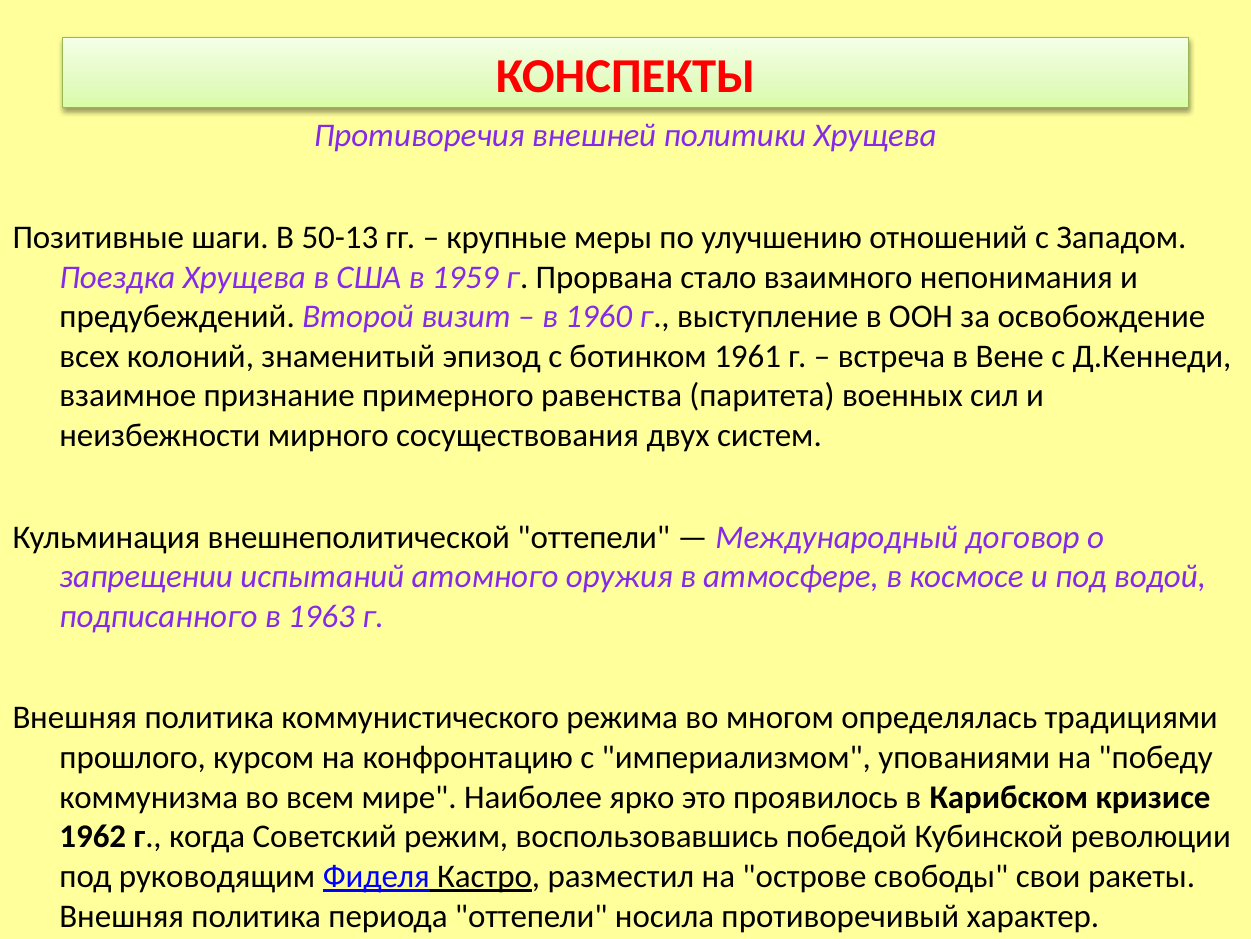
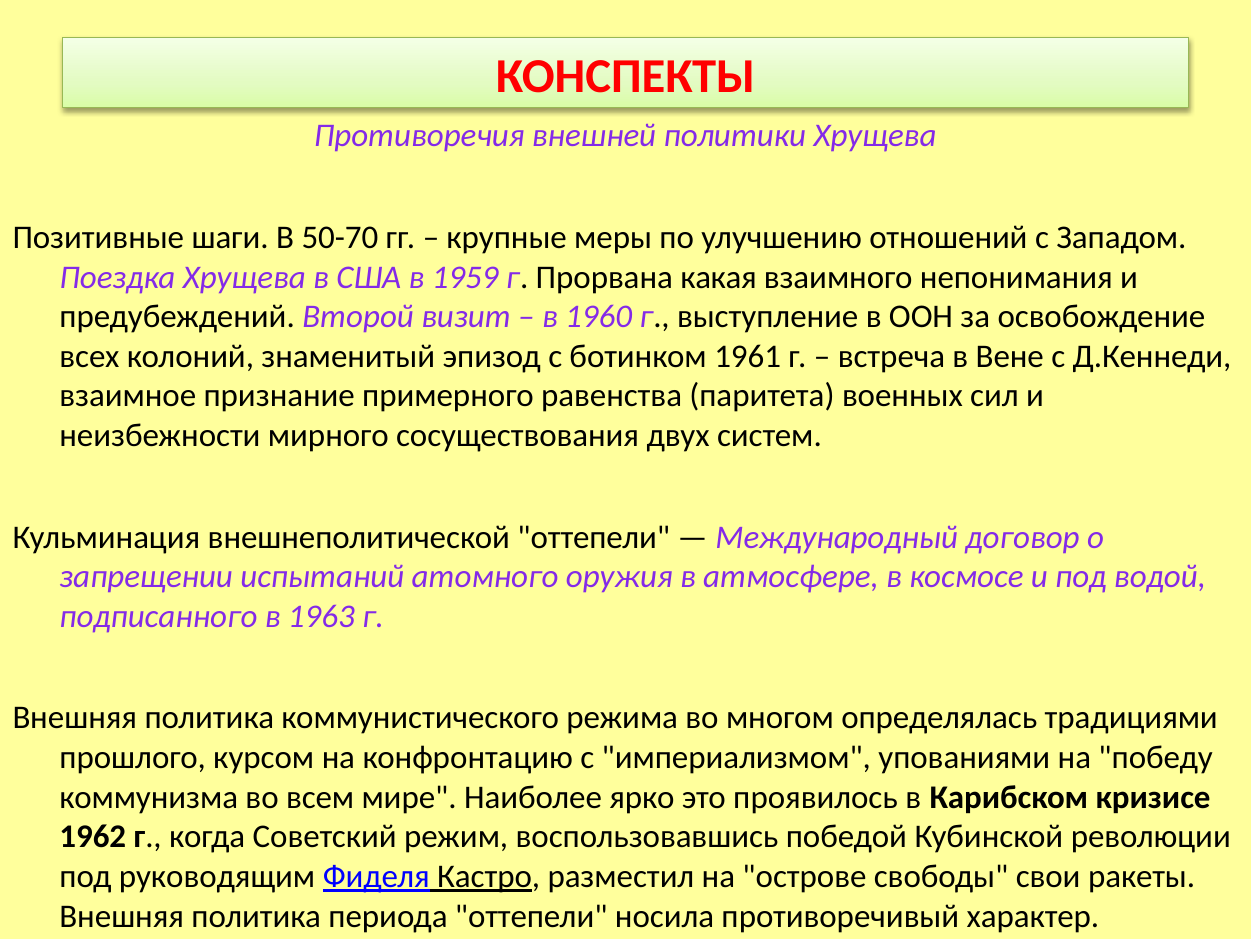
50-13: 50-13 -> 50-70
стало: стало -> какая
